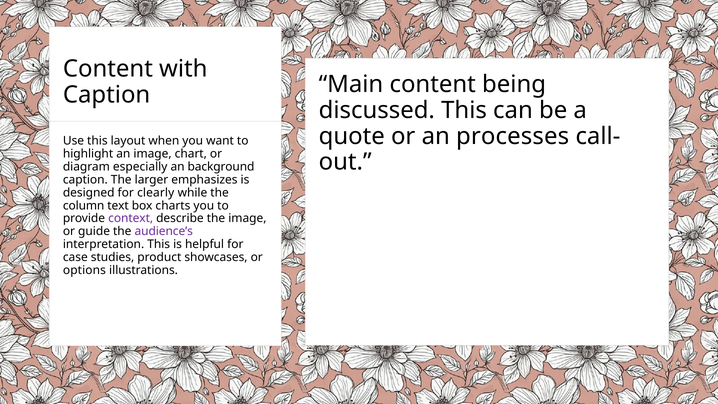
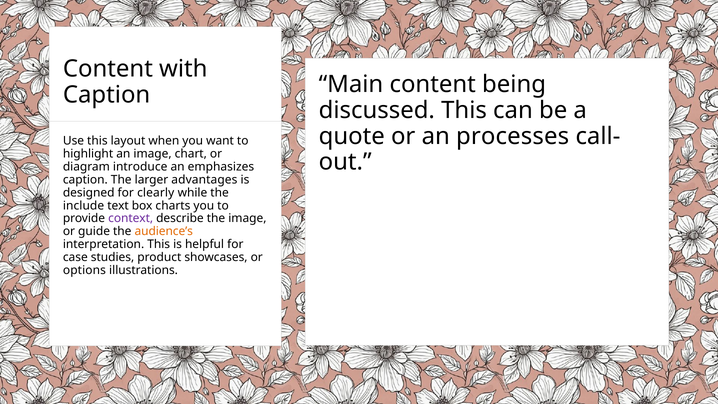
especially: especially -> introduce
background: background -> emphasizes
emphasizes: emphasizes -> advantages
column: column -> include
audience’s colour: purple -> orange
